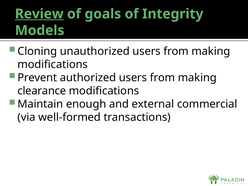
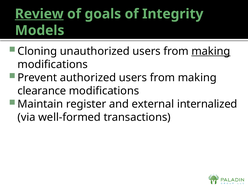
making at (211, 51) underline: none -> present
enough: enough -> register
commercial: commercial -> internalized
